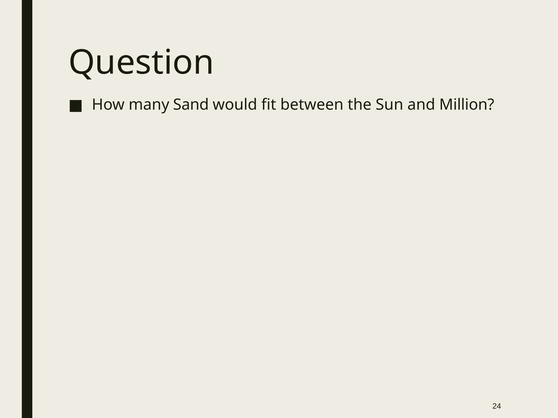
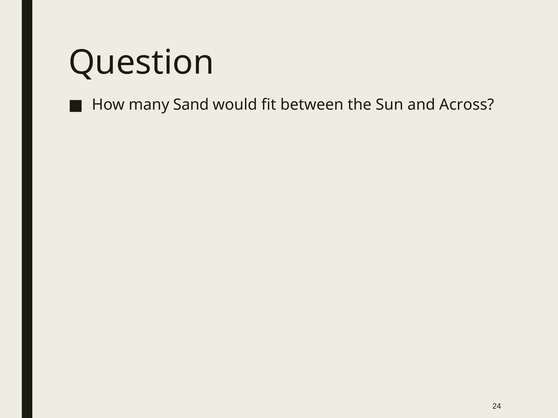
Million: Million -> Across
